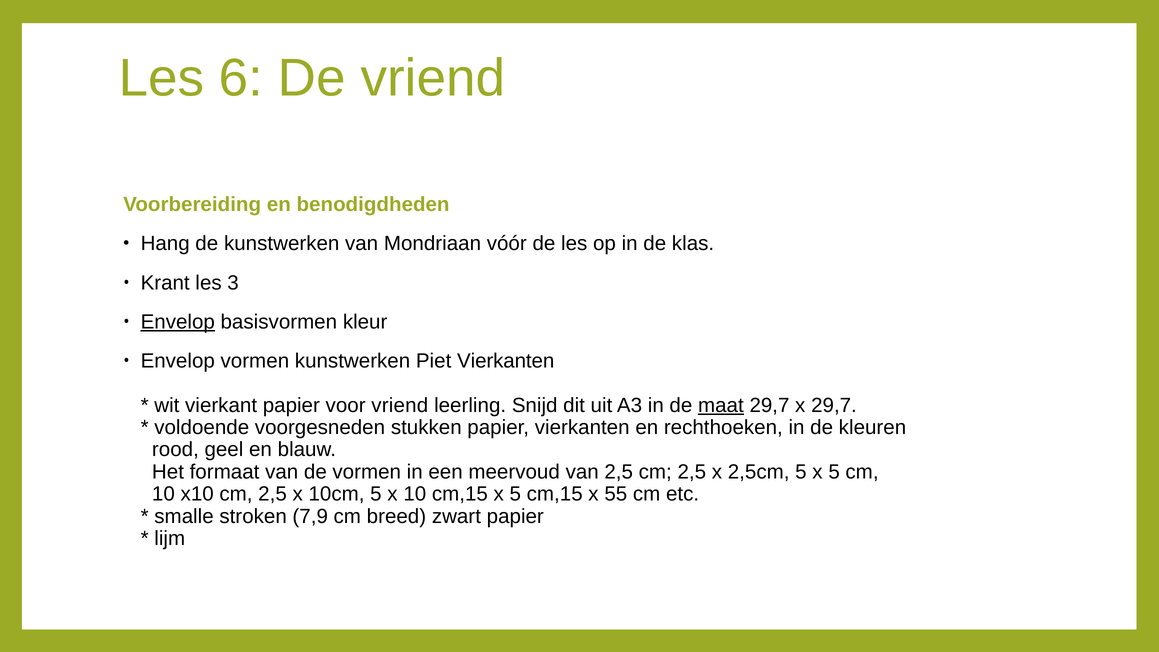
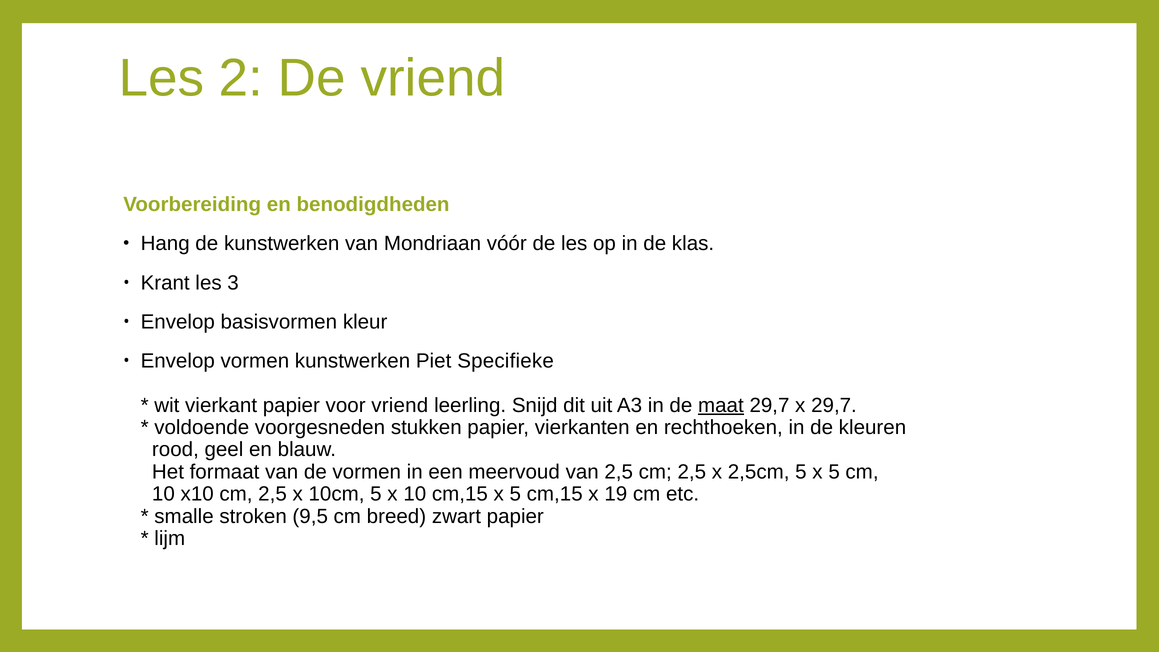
6: 6 -> 2
Envelop at (178, 322) underline: present -> none
Piet Vierkanten: Vierkanten -> Specifieke
55: 55 -> 19
7,9: 7,9 -> 9,5
